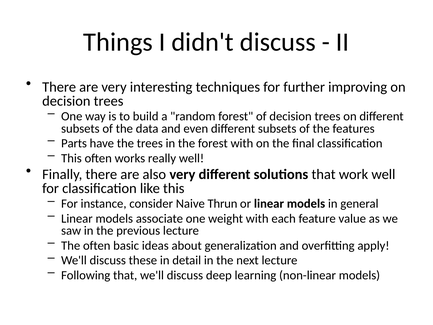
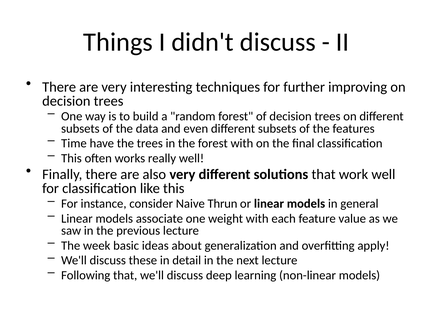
Parts: Parts -> Time
The often: often -> week
